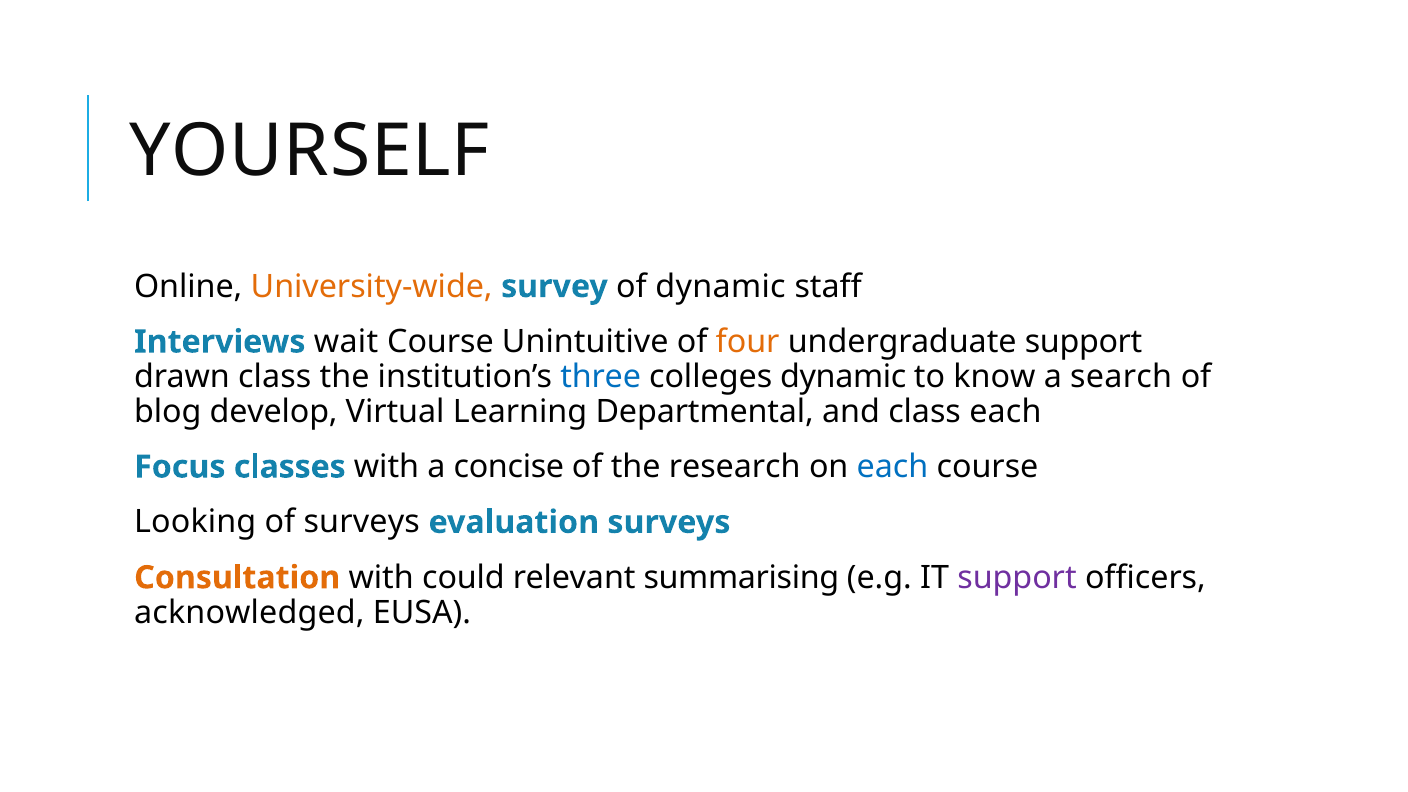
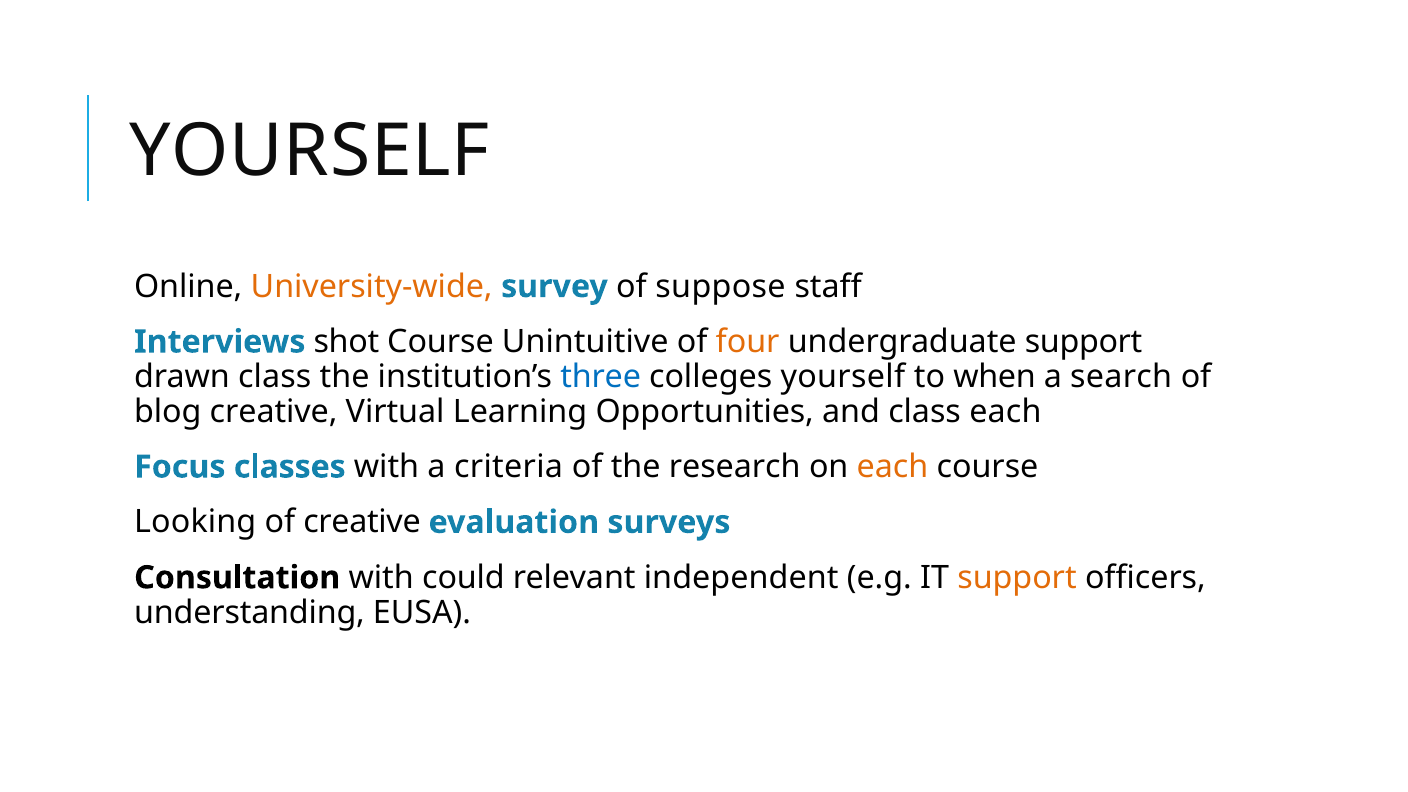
of dynamic: dynamic -> suppose
wait: wait -> shot
colleges dynamic: dynamic -> yourself
know: know -> when
blog develop: develop -> creative
Departmental: Departmental -> Opportunities
concise: concise -> criteria
each at (893, 467) colour: blue -> orange
of surveys: surveys -> creative
Consultation colour: orange -> black
summarising: summarising -> independent
support at (1017, 578) colour: purple -> orange
acknowledged: acknowledged -> understanding
